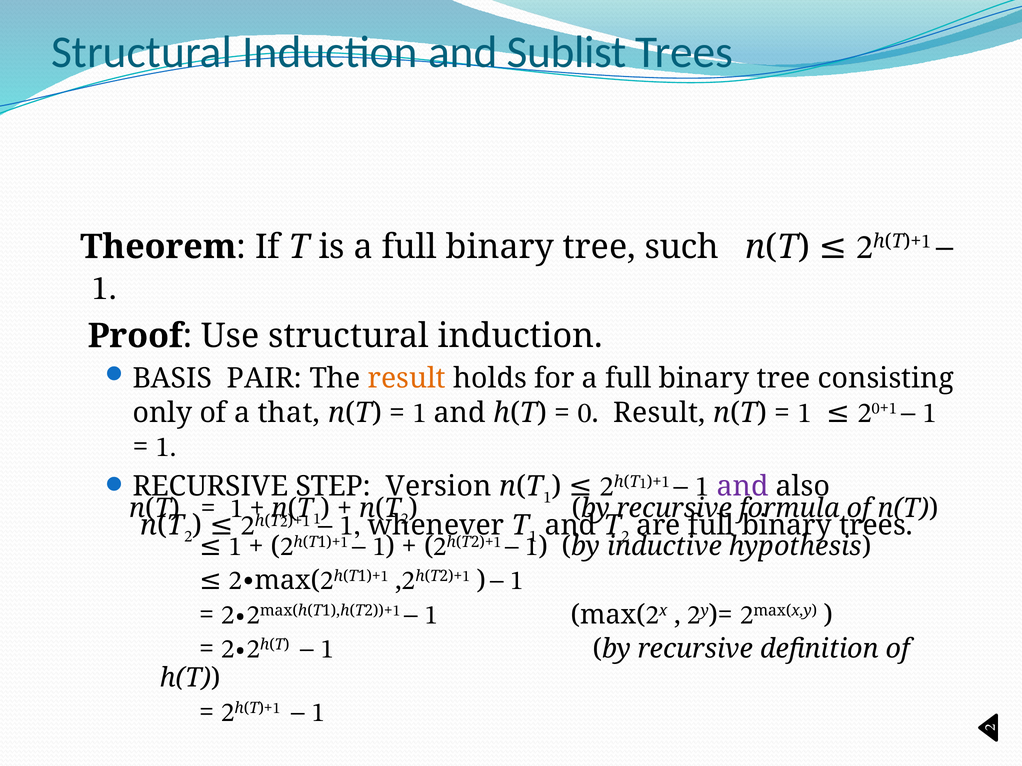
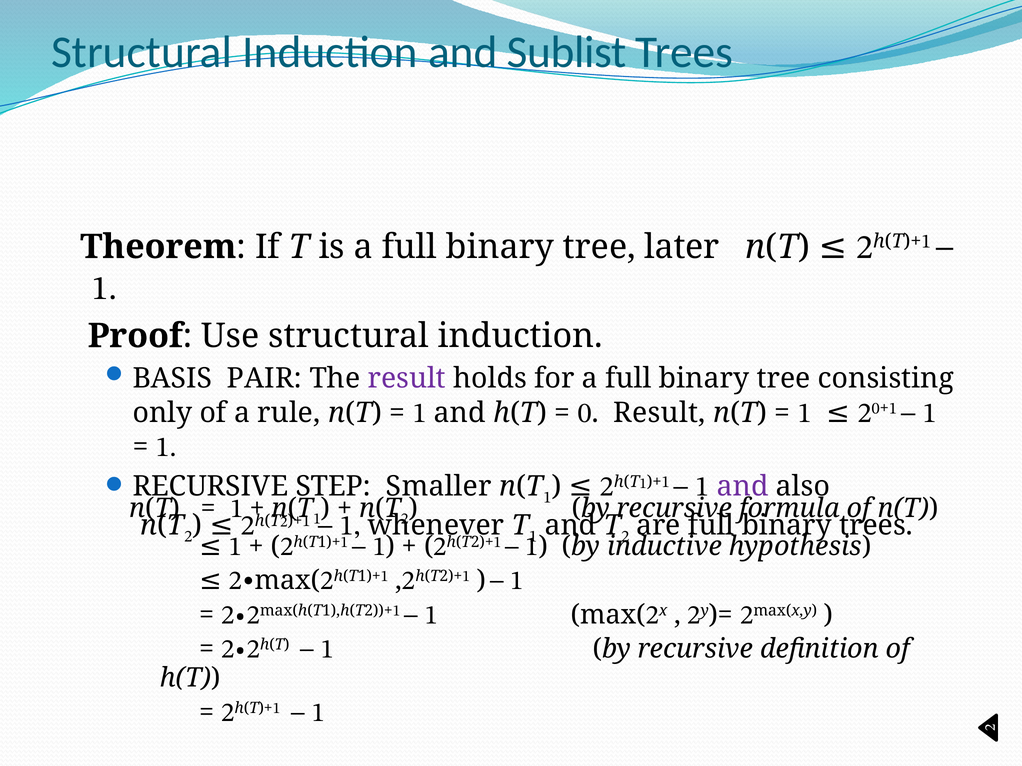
such: such -> later
result at (407, 379) colour: orange -> purple
that: that -> rule
Version: Version -> Smaller
